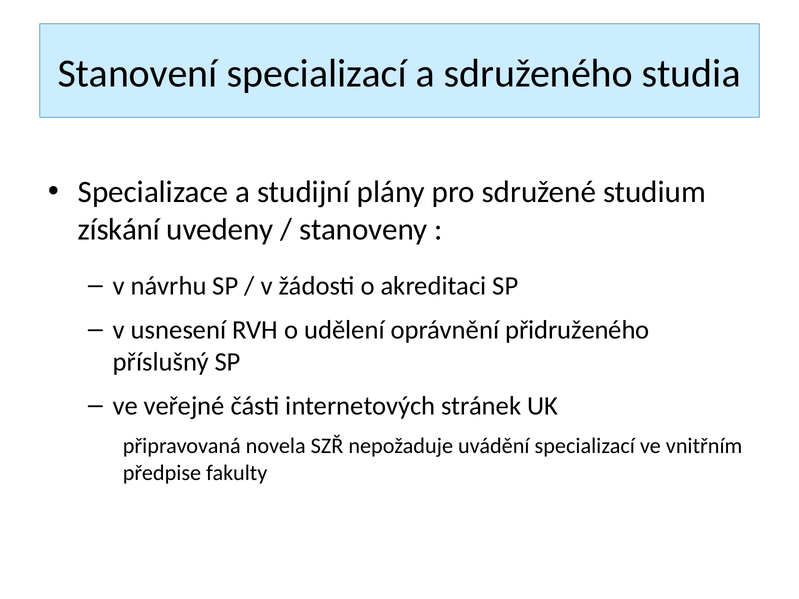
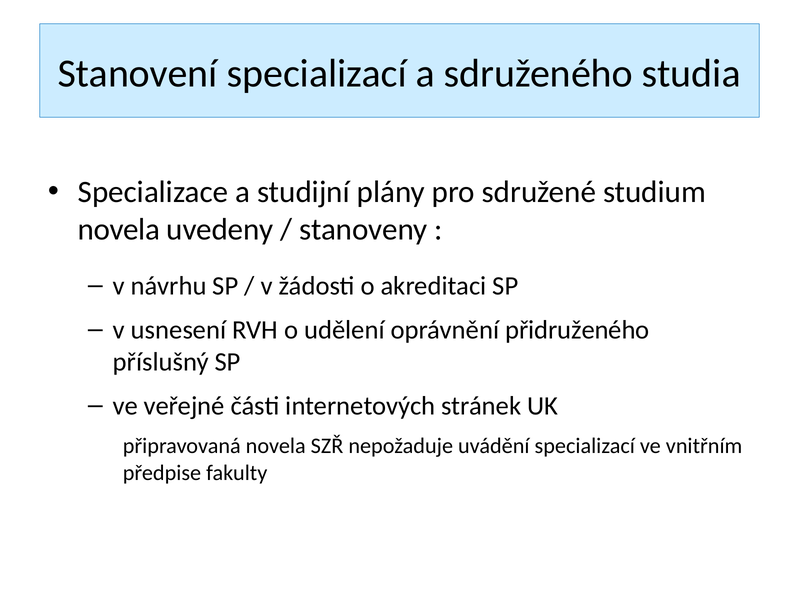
získání at (119, 229): získání -> novela
